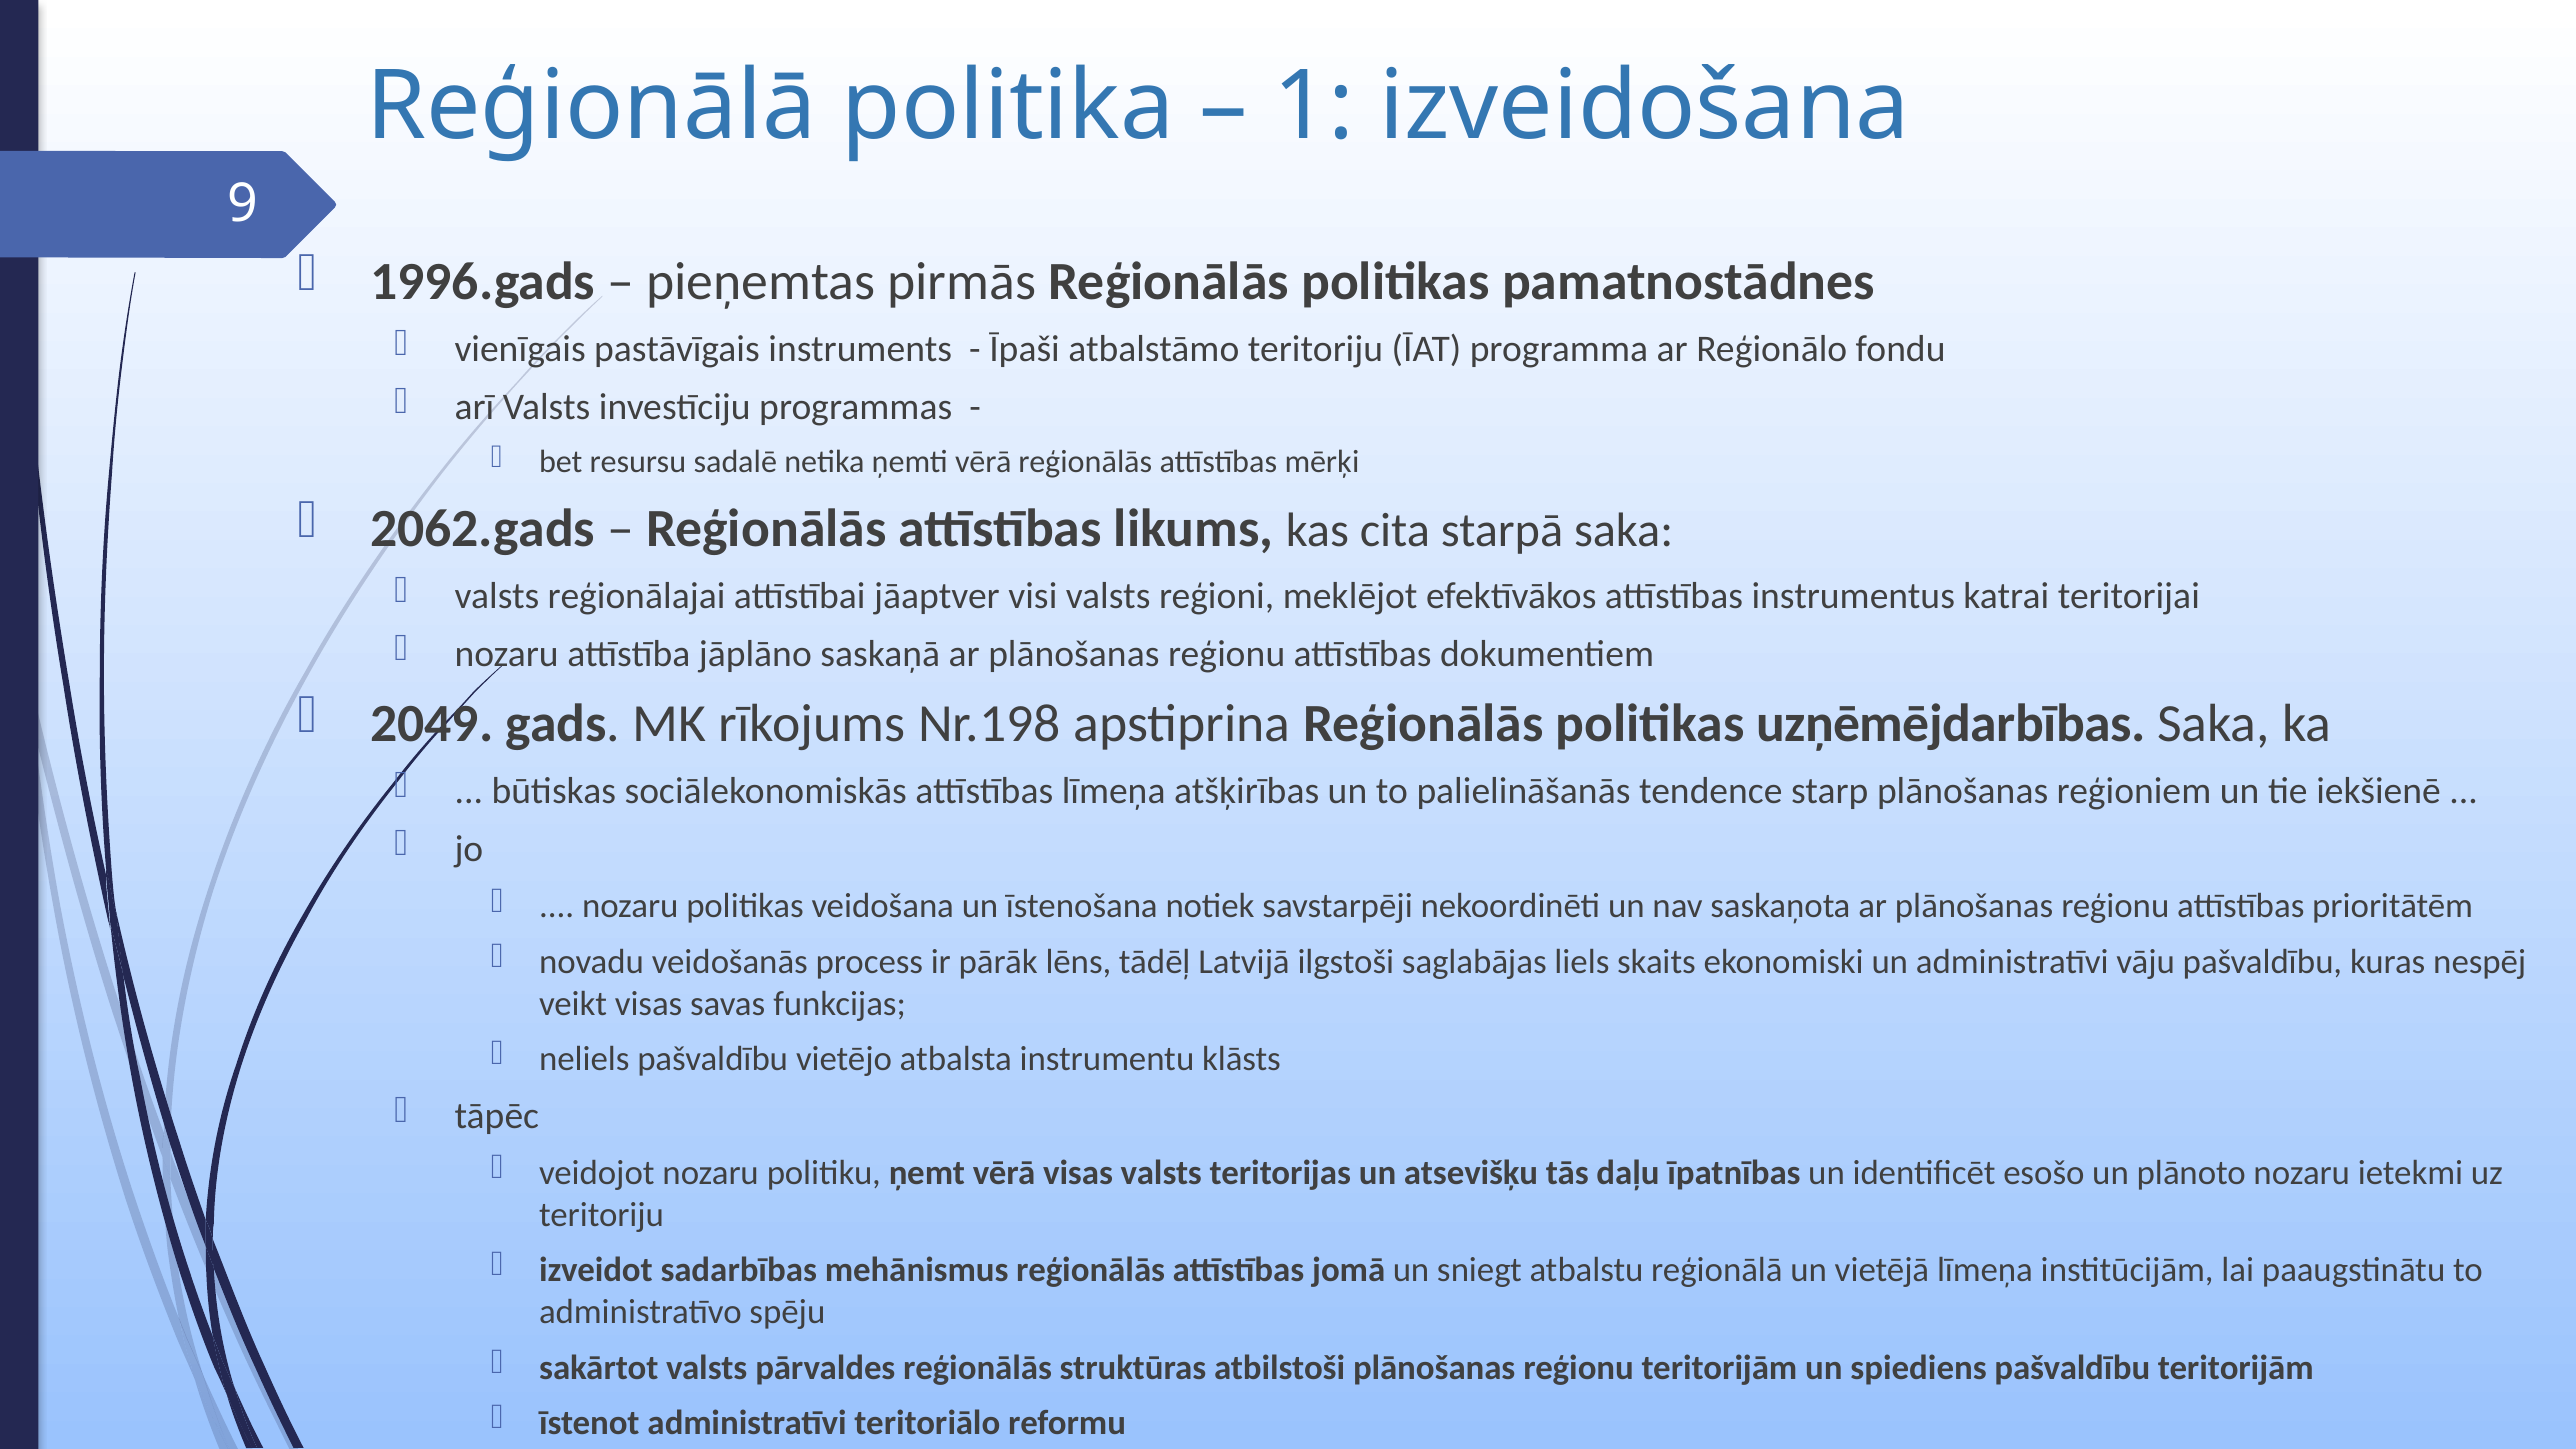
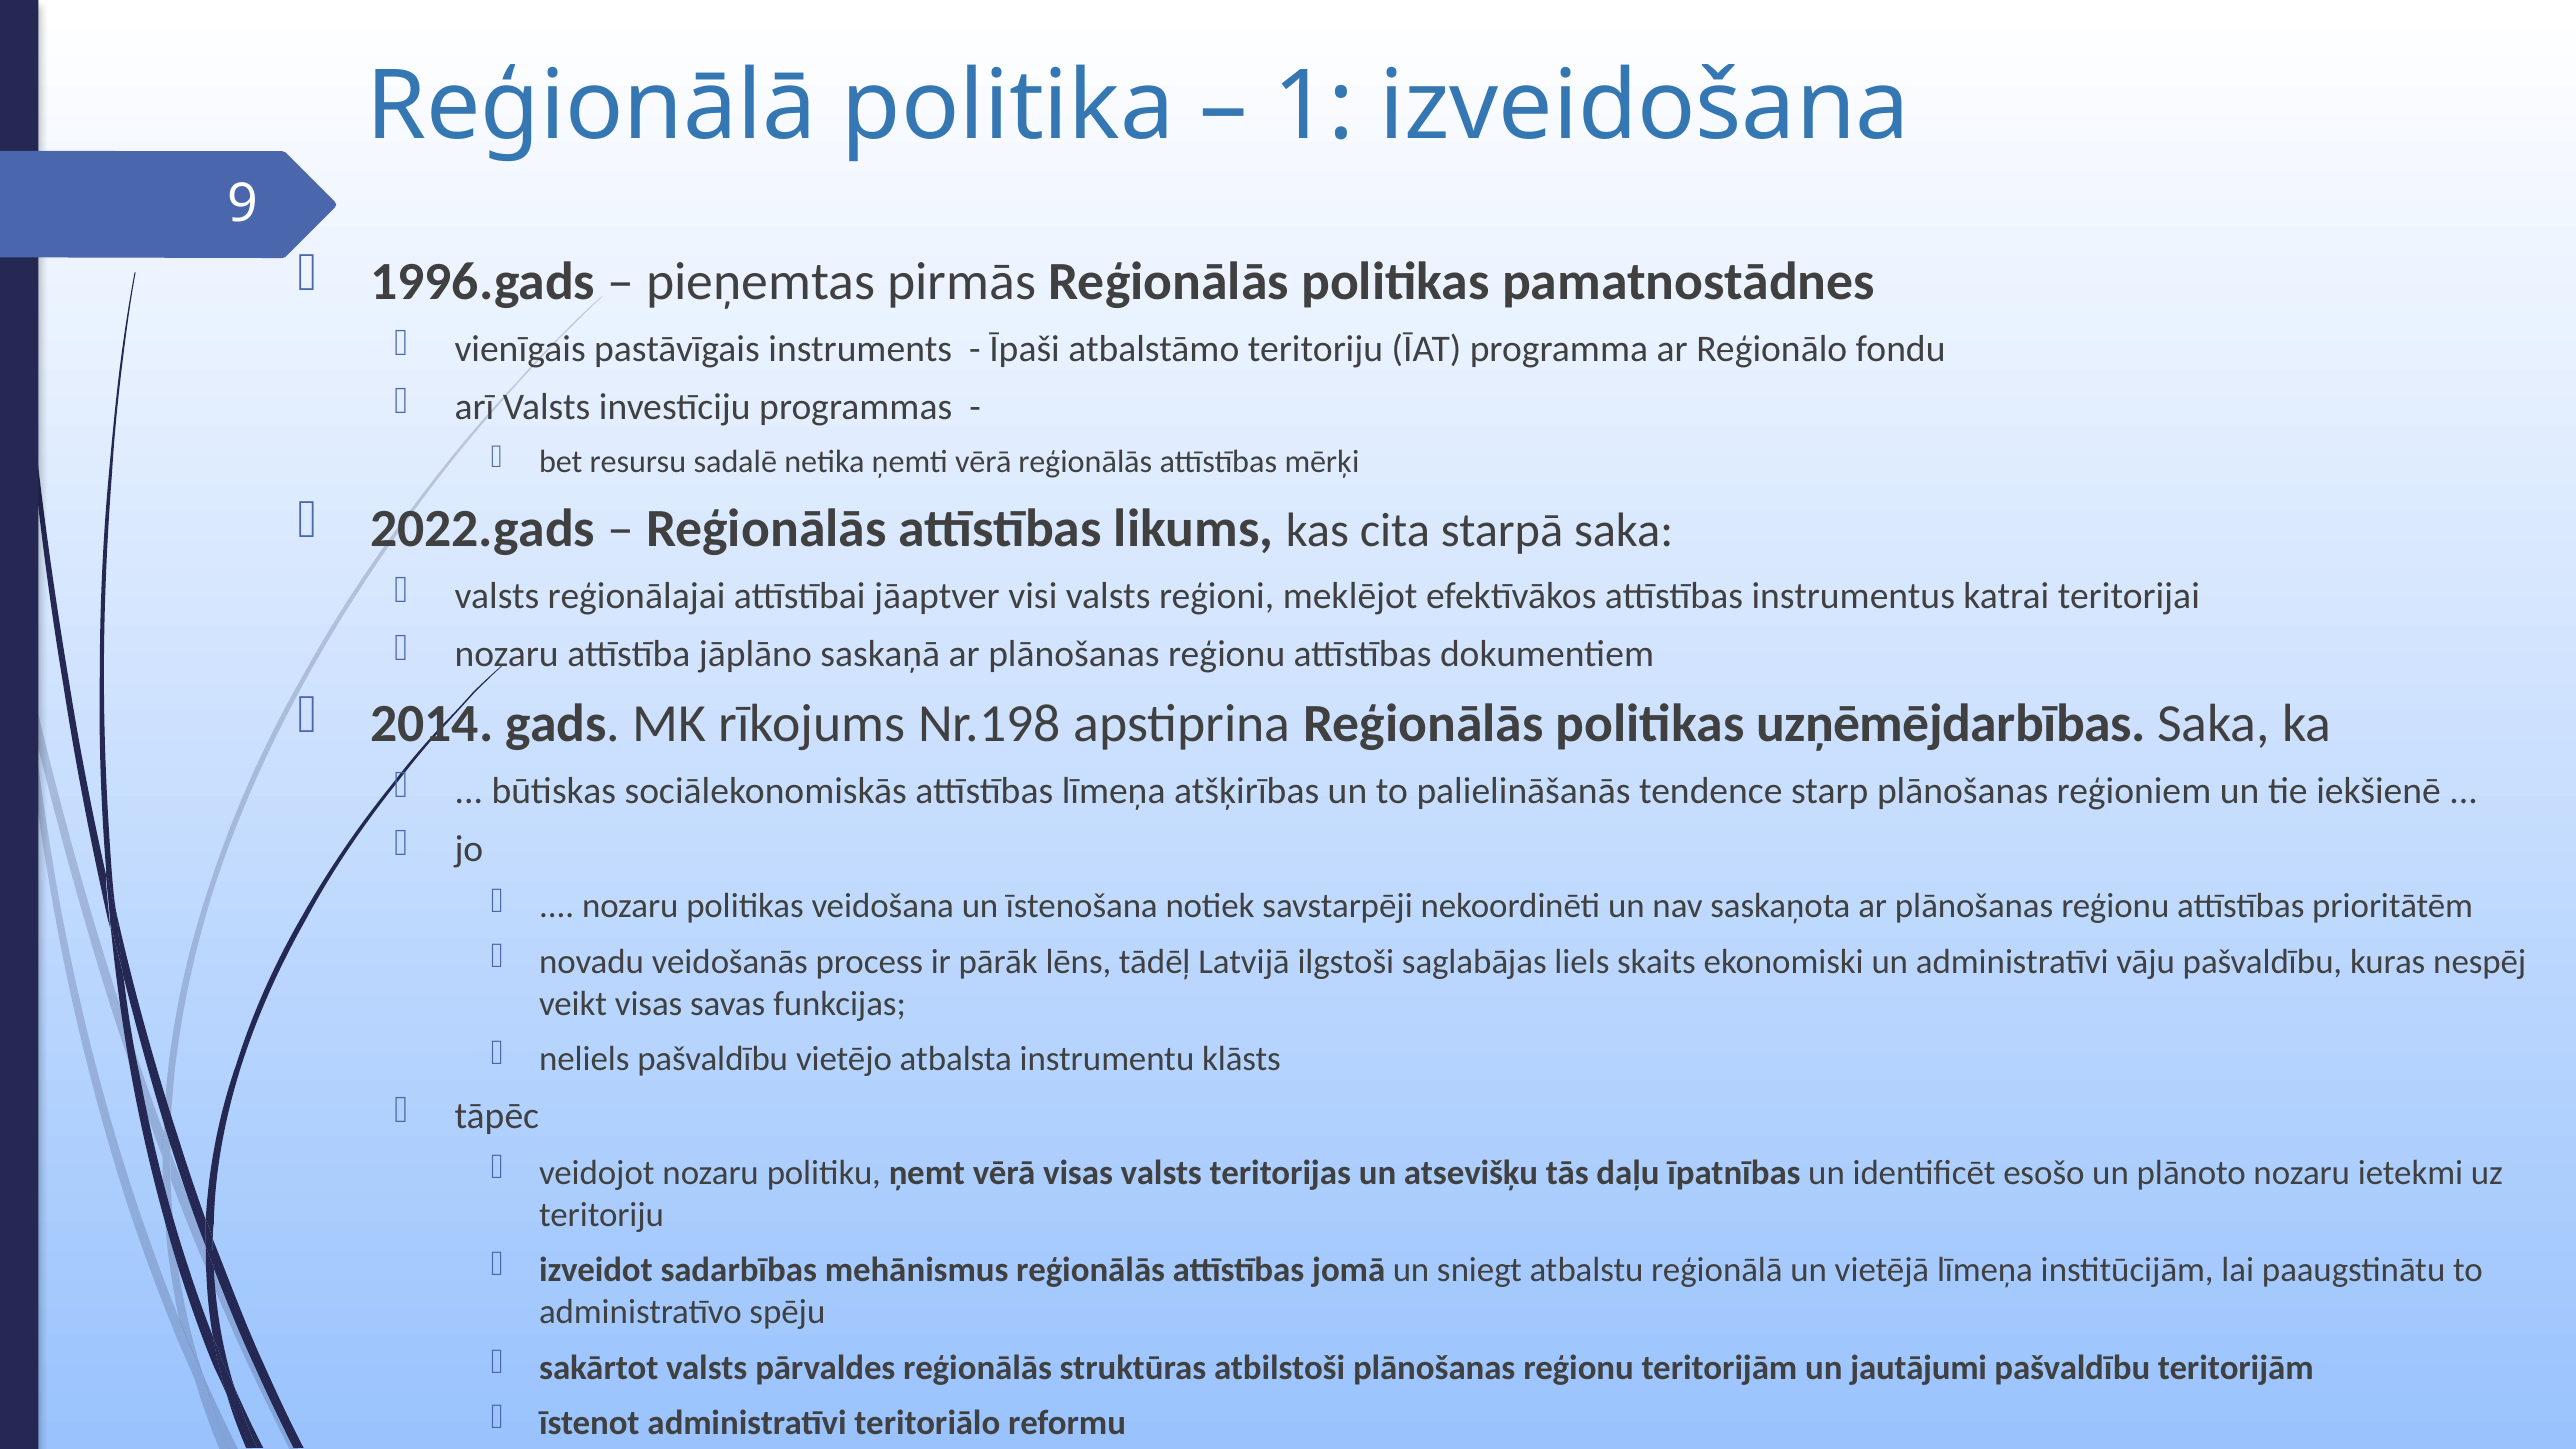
2062.gads: 2062.gads -> 2022.gads
2049: 2049 -> 2014
spiediens: spiediens -> jautājumi
